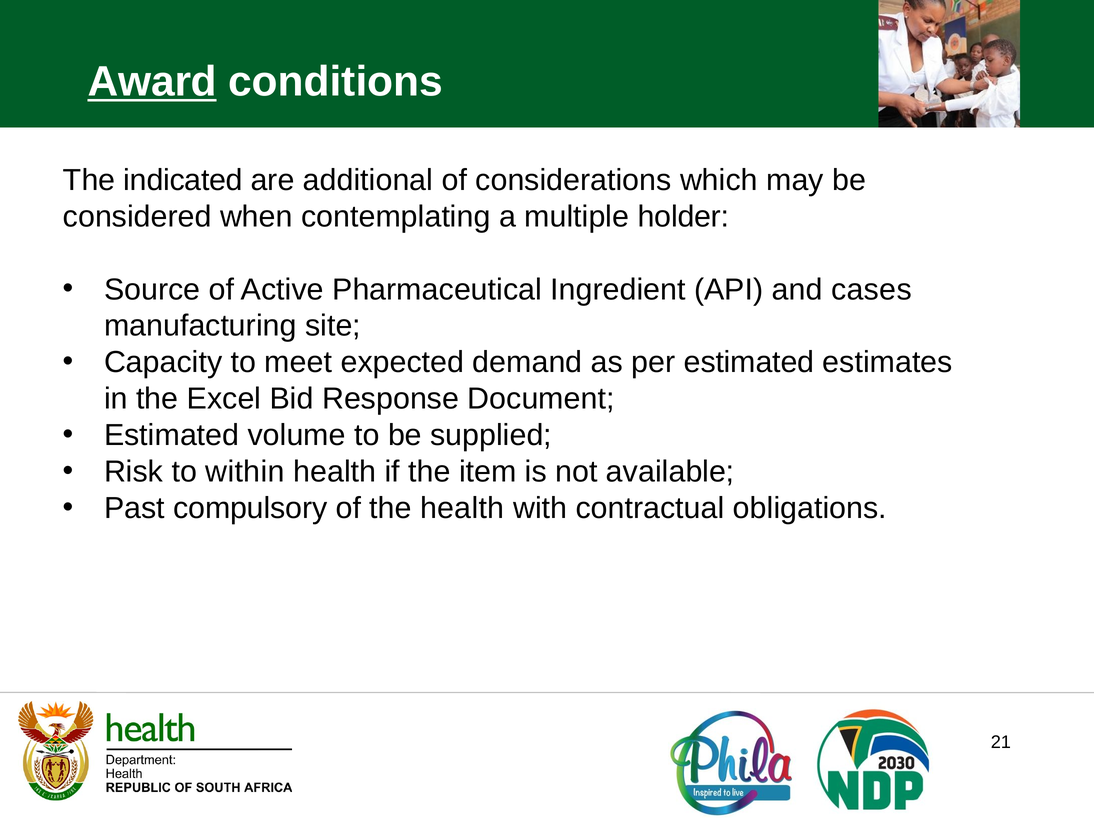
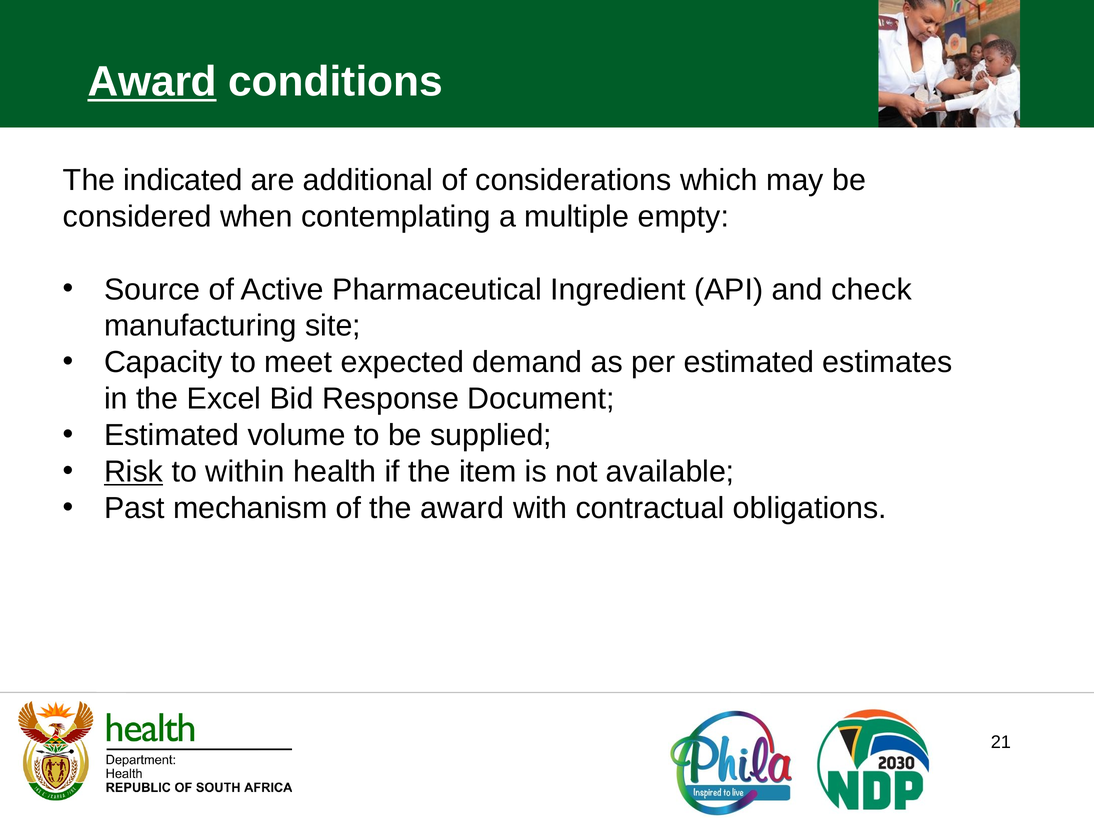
holder: holder -> empty
cases: cases -> check
Risk underline: none -> present
compulsory: compulsory -> mechanism
the health: health -> award
